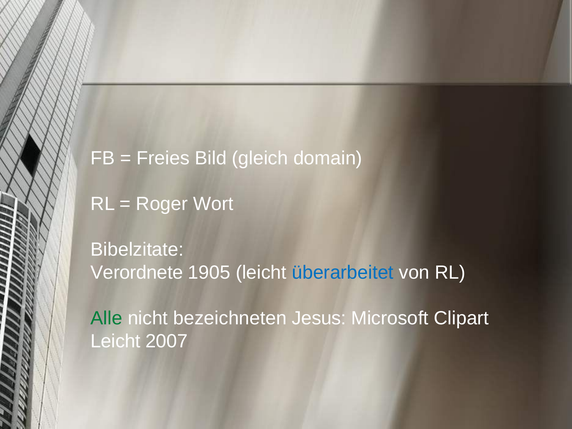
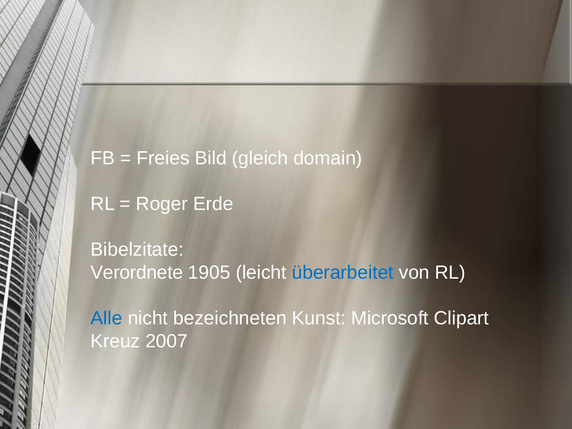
Wort: Wort -> Erde
Alle colour: green -> blue
Jesus: Jesus -> Kunst
Leicht at (115, 341): Leicht -> Kreuz
